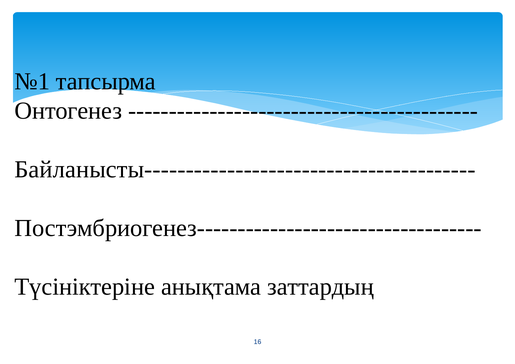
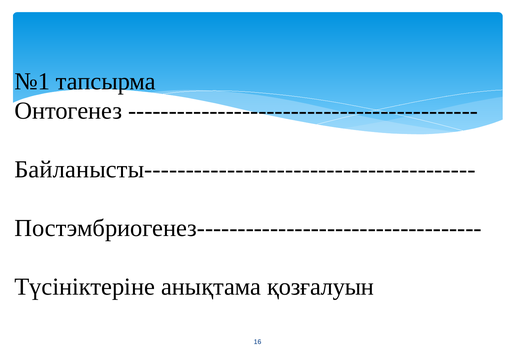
заттардың: заттардың -> қозғалуын
